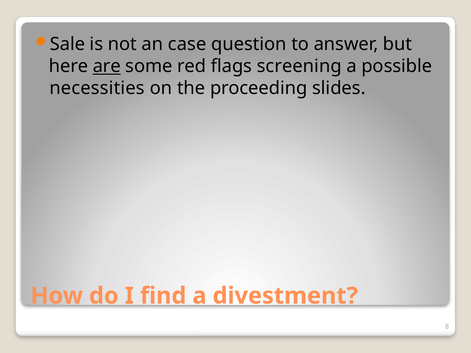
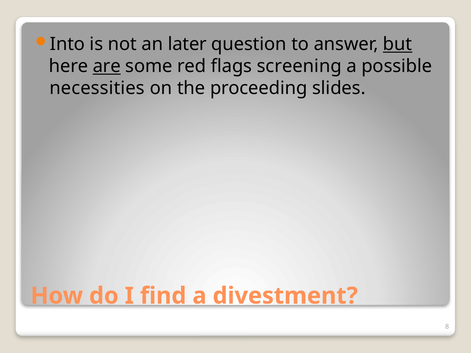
Sale: Sale -> Into
case: case -> later
but underline: none -> present
